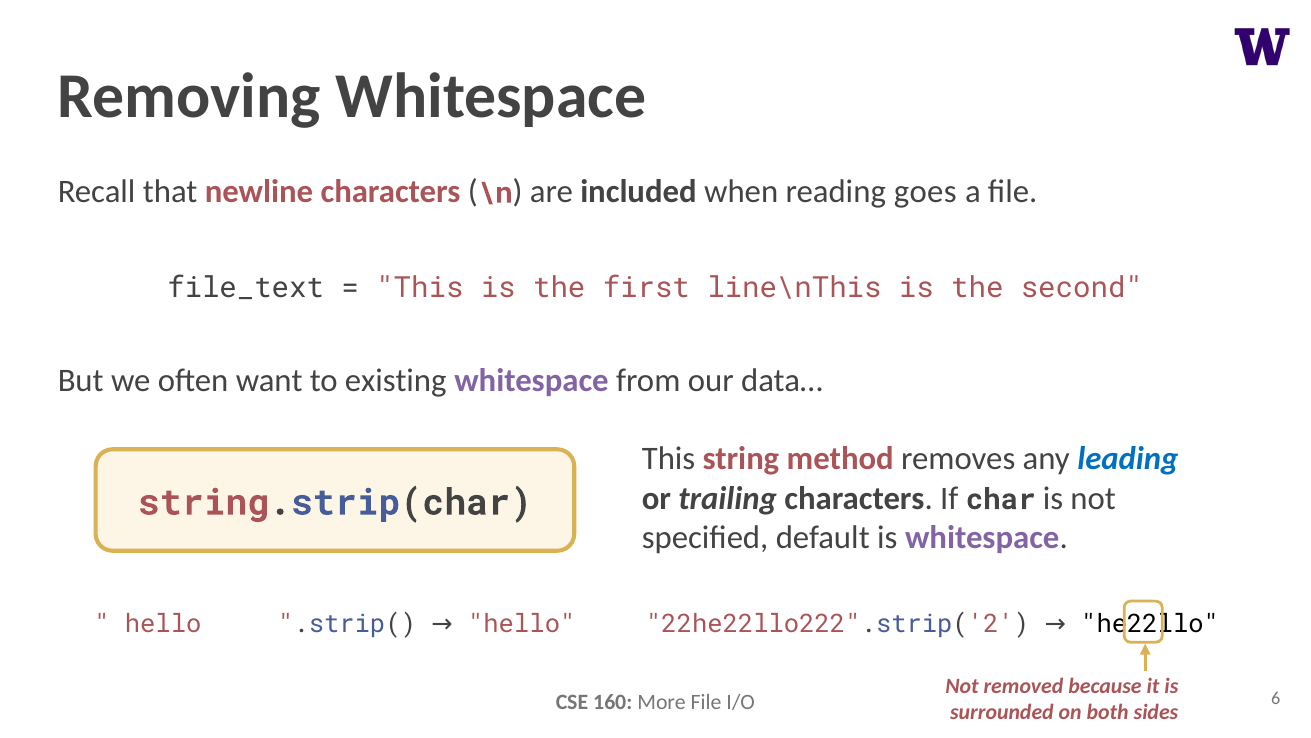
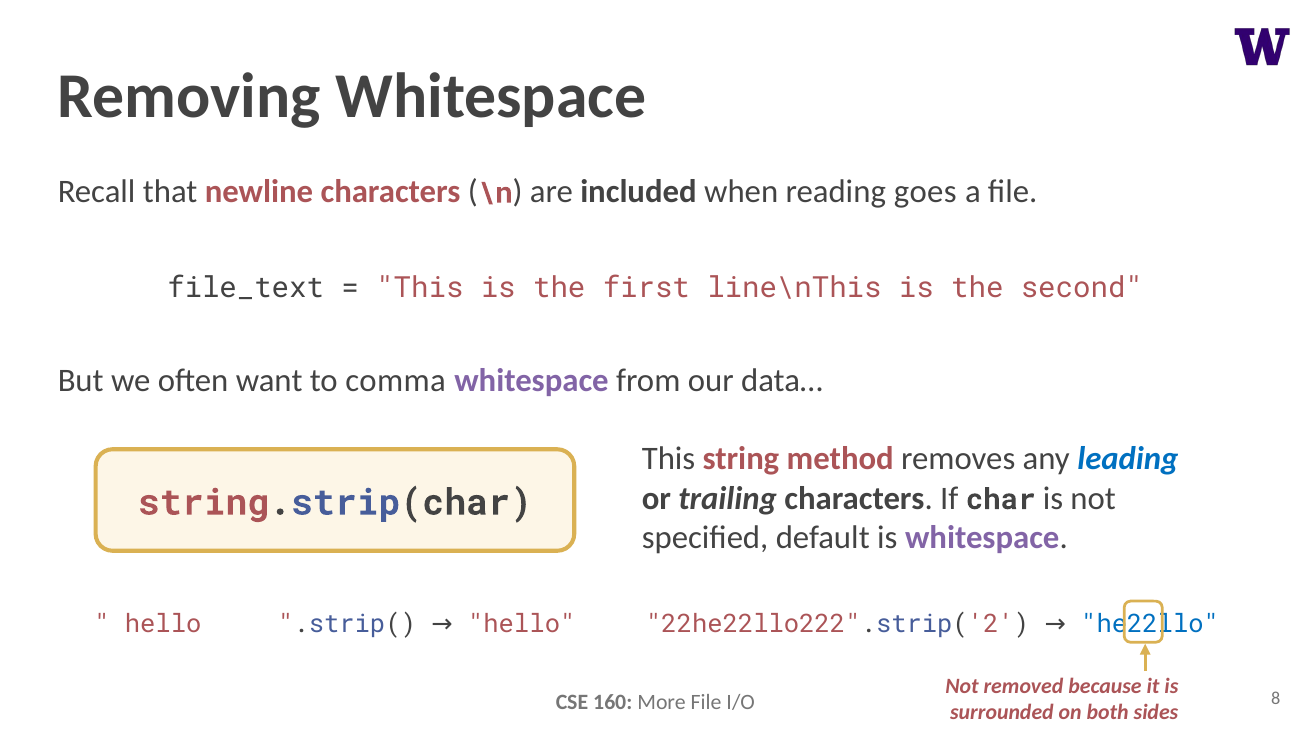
existing: existing -> comma
he22llo colour: black -> blue
6: 6 -> 8
